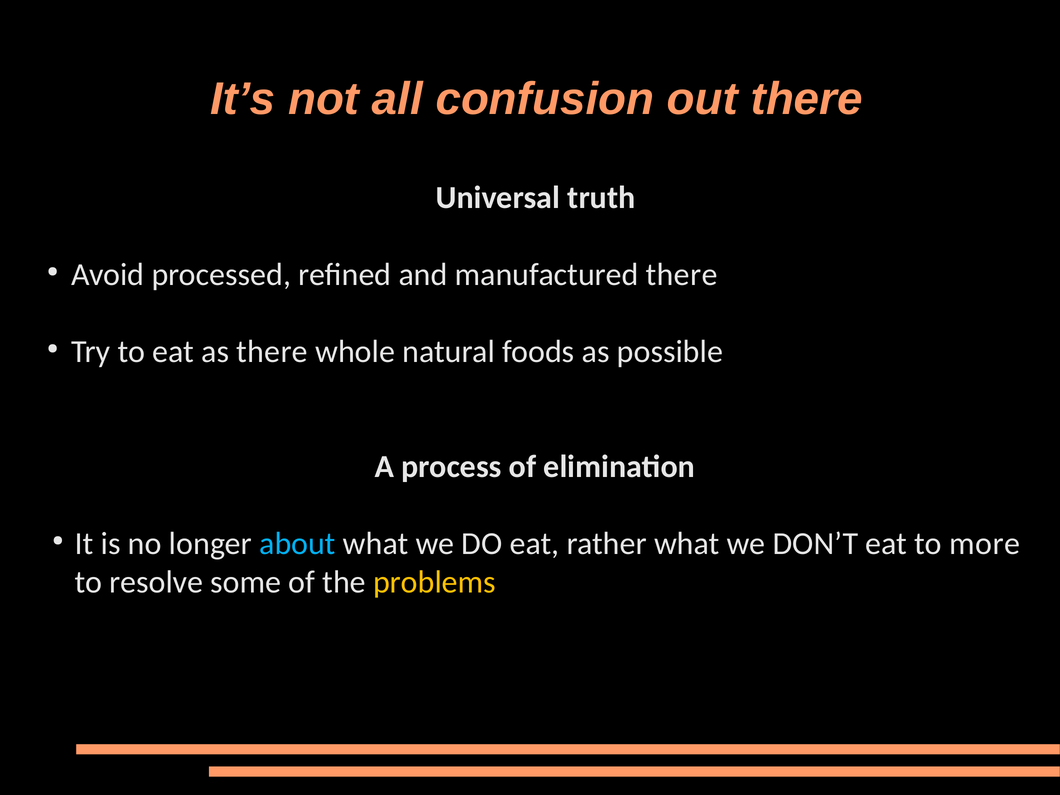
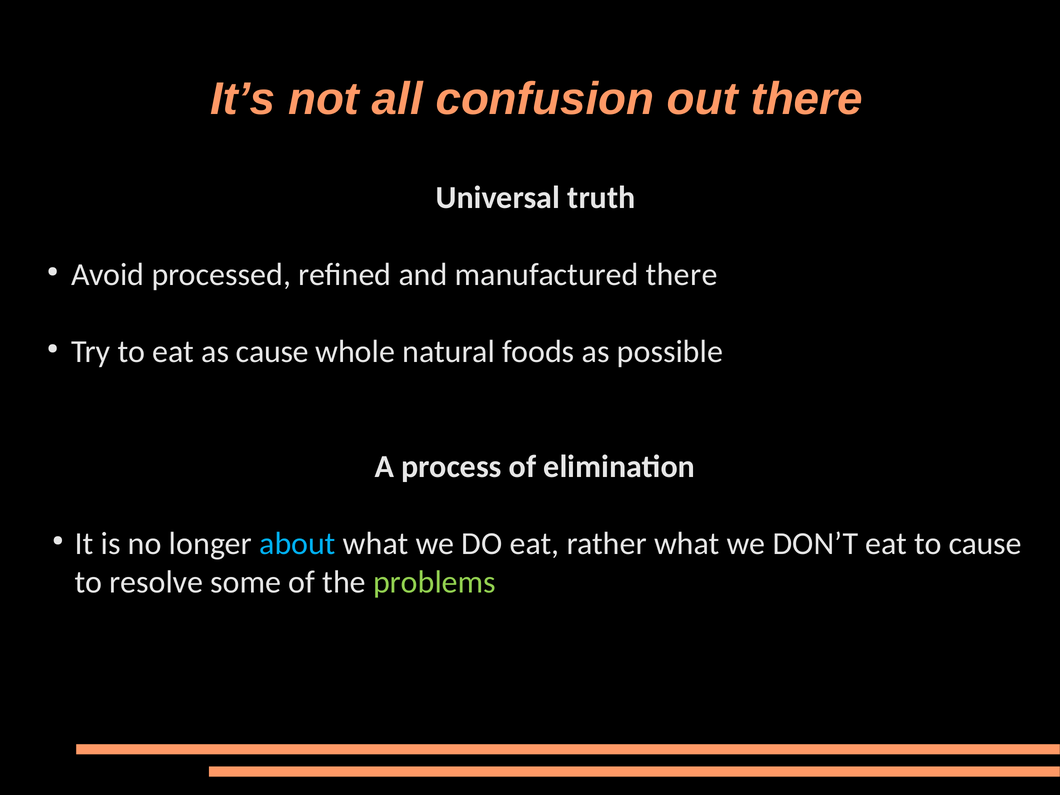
as there: there -> cause
to more: more -> cause
problems colour: yellow -> light green
